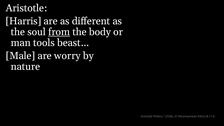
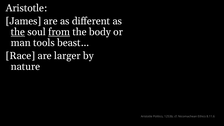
Harris: Harris -> James
the at (18, 32) underline: none -> present
Male: Male -> Race
worry: worry -> larger
